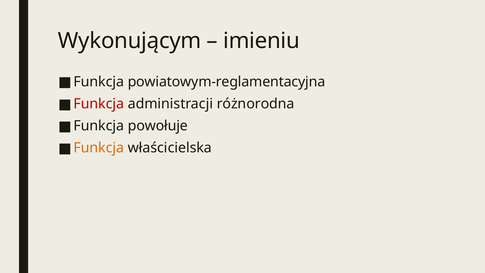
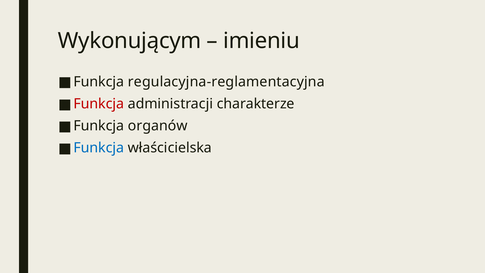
powiatowym-reglamentacyjna: powiatowym-reglamentacyjna -> regulacyjna-reglamentacyjna
różnorodna: różnorodna -> charakterze
powołuje: powołuje -> organów
Funkcja at (99, 148) colour: orange -> blue
